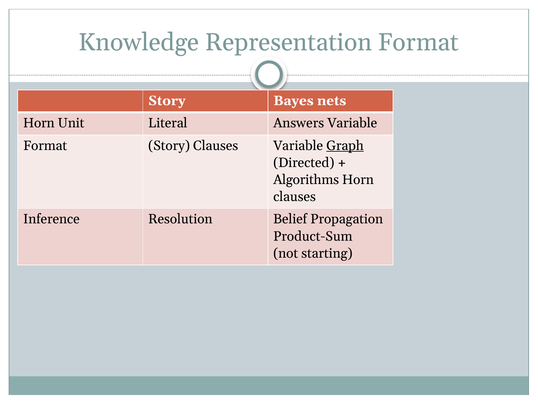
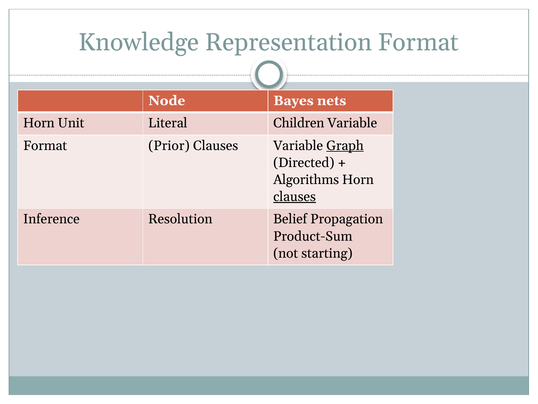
Story at (167, 101): Story -> Node
Answers: Answers -> Children
Story at (169, 145): Story -> Prior
clauses at (295, 197) underline: none -> present
